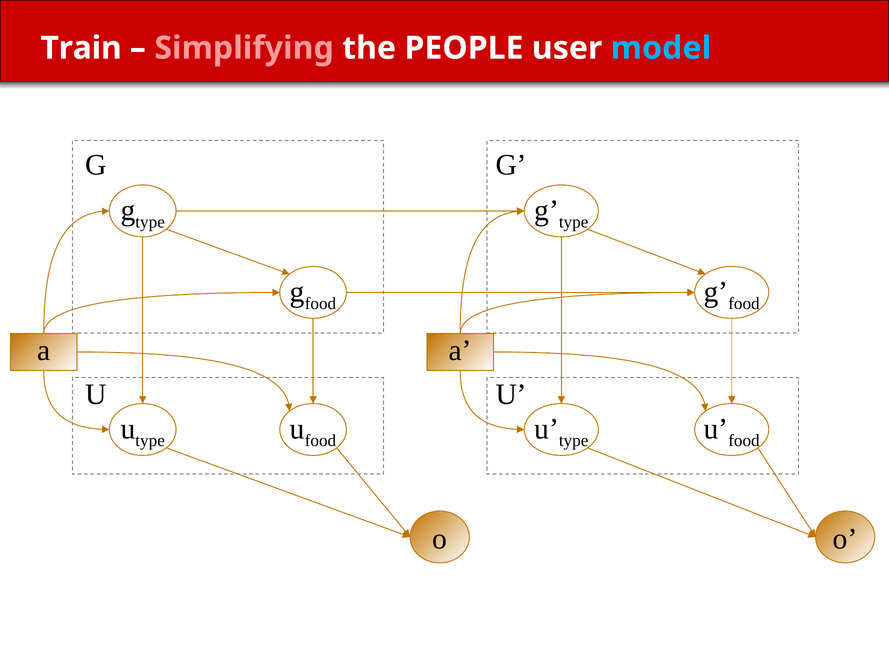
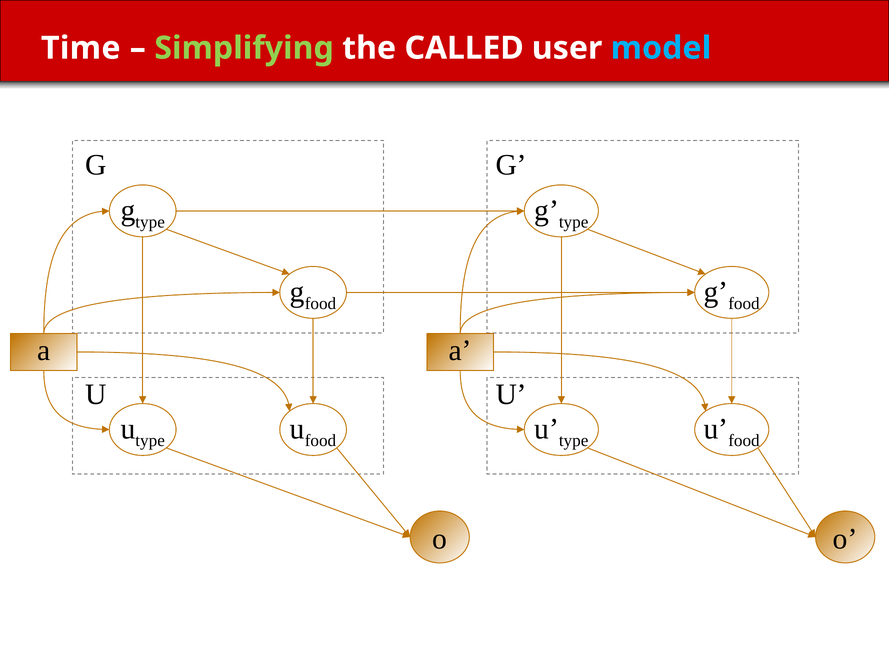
Train: Train -> Time
Simplifying colour: pink -> light green
PEOPLE: PEOPLE -> CALLED
